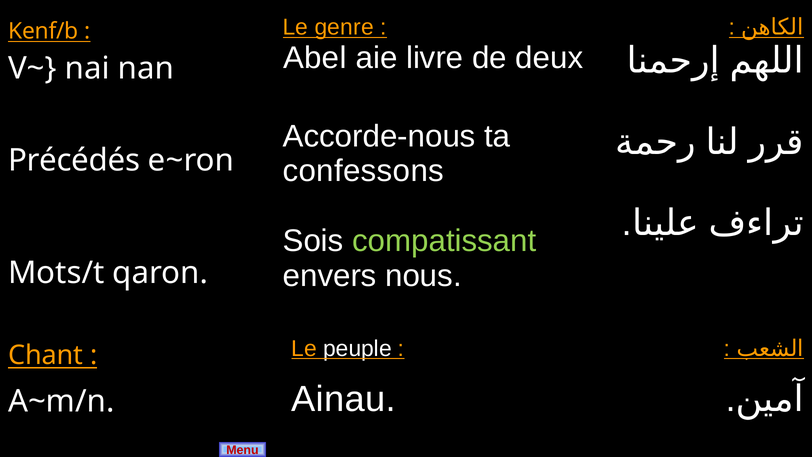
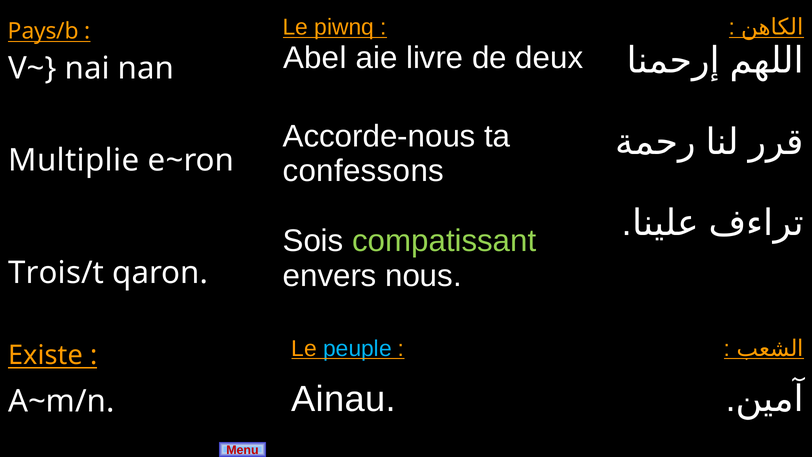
genre: genre -> piwnq
Kenf/b: Kenf/b -> Pays/b
Précédés: Précédés -> Multiplie
Mots/t: Mots/t -> Trois/t
Chant: Chant -> Existe
peuple colour: white -> light blue
